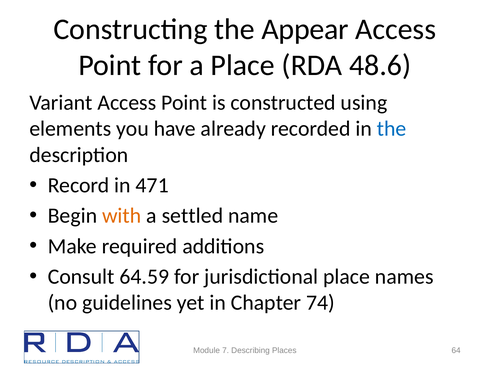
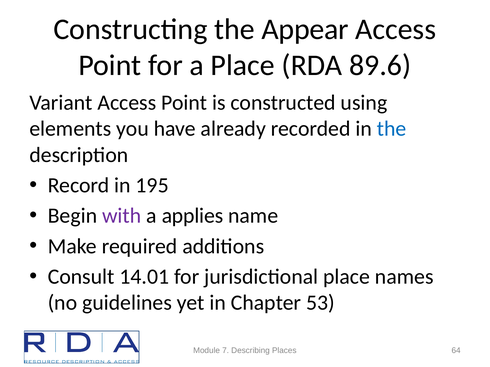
48.6: 48.6 -> 89.6
471: 471 -> 195
with colour: orange -> purple
settled: settled -> applies
64.59: 64.59 -> 14.01
74: 74 -> 53
